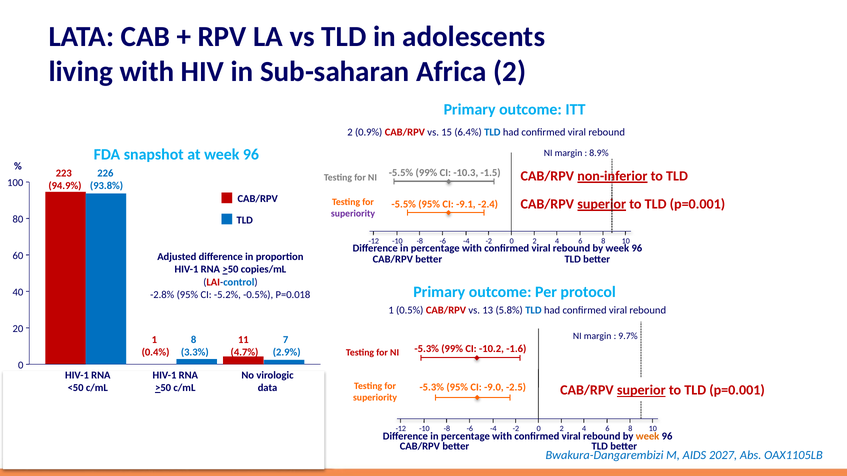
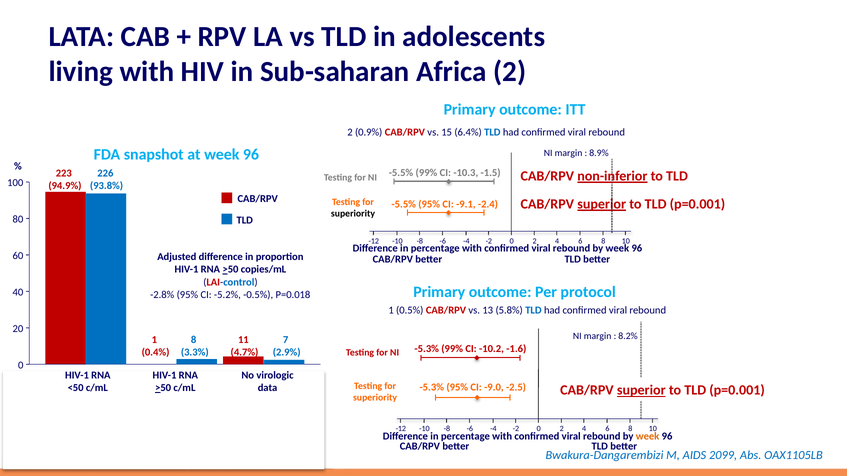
superiority at (353, 214) colour: purple -> black
9.7%: 9.7% -> 8.2%
2027: 2027 -> 2099
